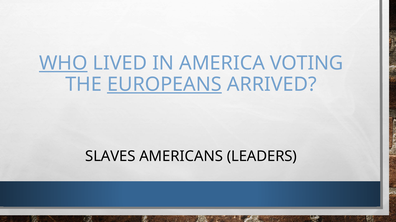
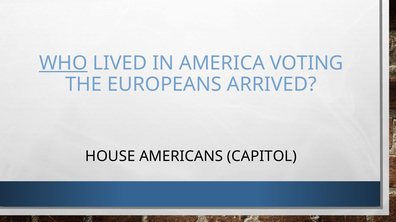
EUROPEANS underline: present -> none
SLAVES: SLAVES -> HOUSE
LEADERS: LEADERS -> CAPITOL
